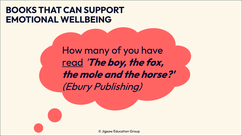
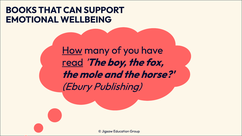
How underline: none -> present
